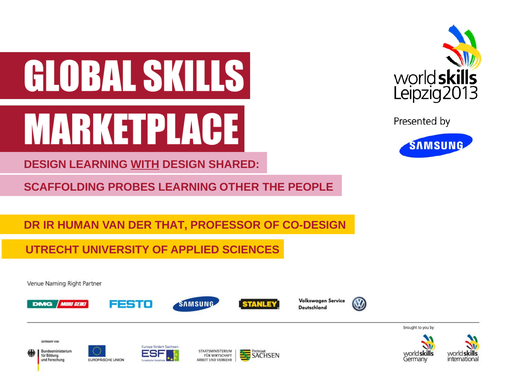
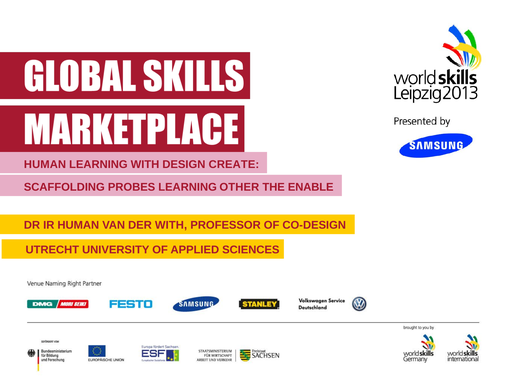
DESIGN at (45, 165): DESIGN -> HUMAN
WITH at (145, 165) underline: present -> none
SHARED: SHARED -> CREATE
PEOPLE: PEOPLE -> ENABLE
DER THAT: THAT -> WITH
